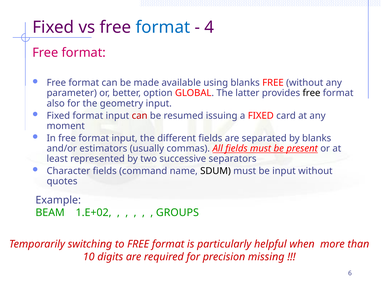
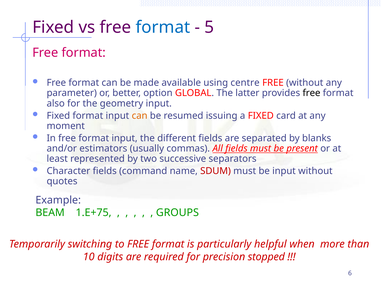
4: 4 -> 5
using blanks: blanks -> centre
can at (140, 116) colour: red -> orange
SDUM colour: black -> red
1.E+02: 1.E+02 -> 1.E+75
missing: missing -> stopped
